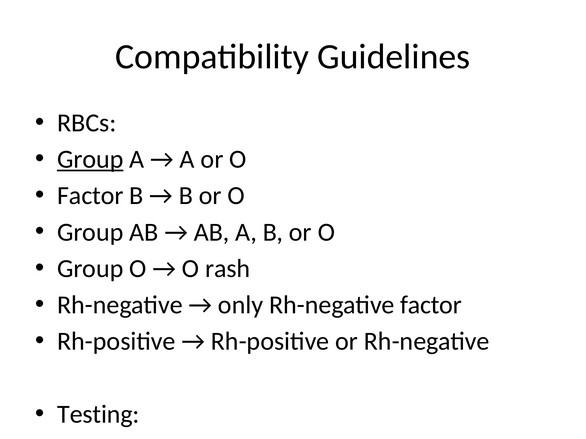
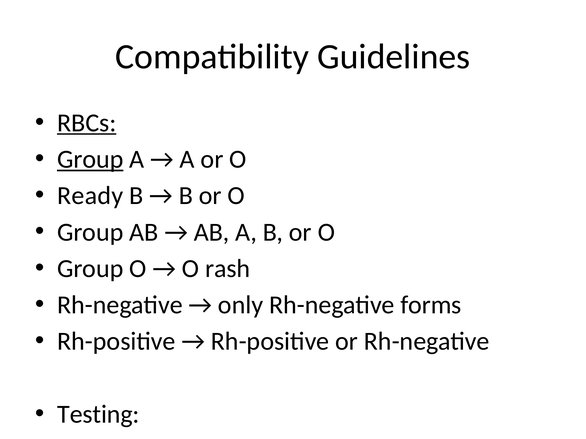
RBCs underline: none -> present
Factor at (90, 196): Factor -> Ready
Rh-negative factor: factor -> forms
